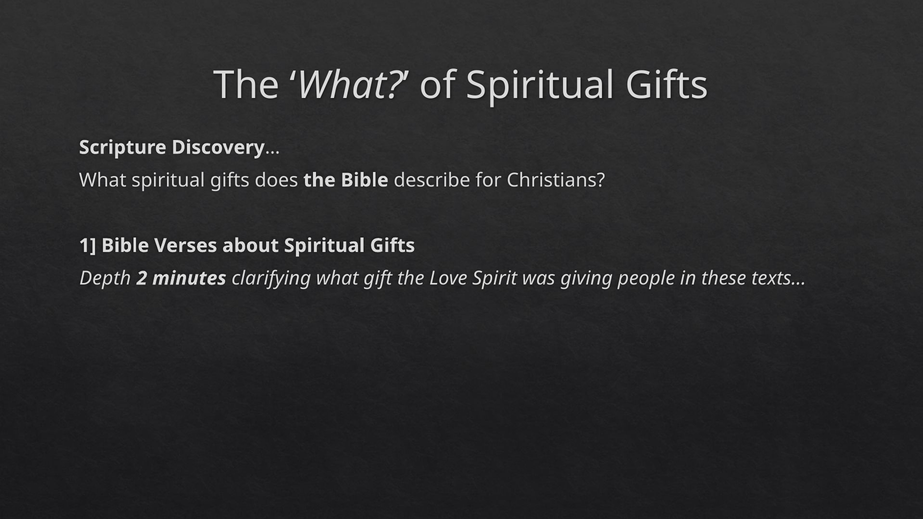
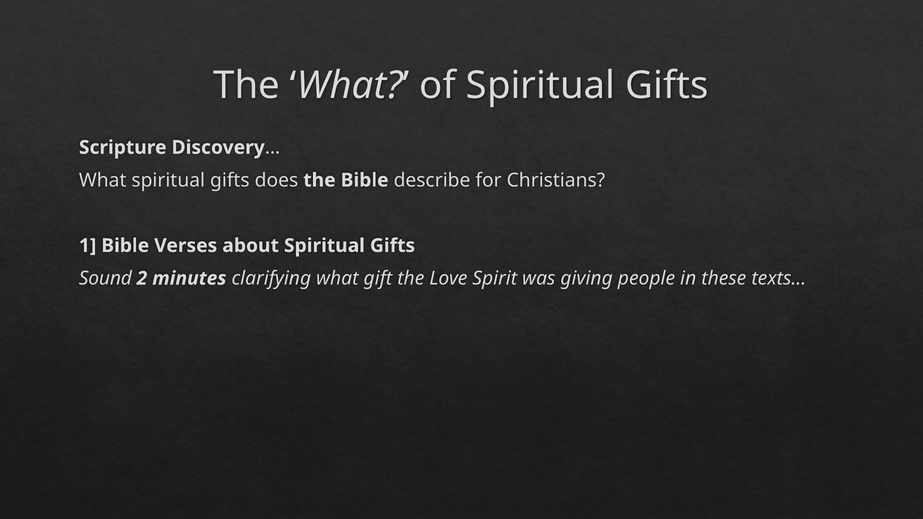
Depth: Depth -> Sound
